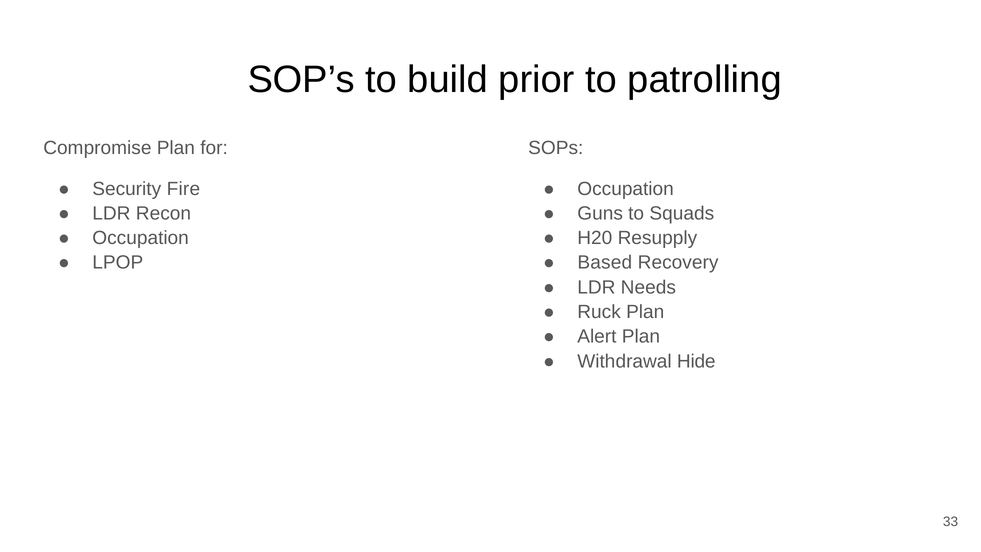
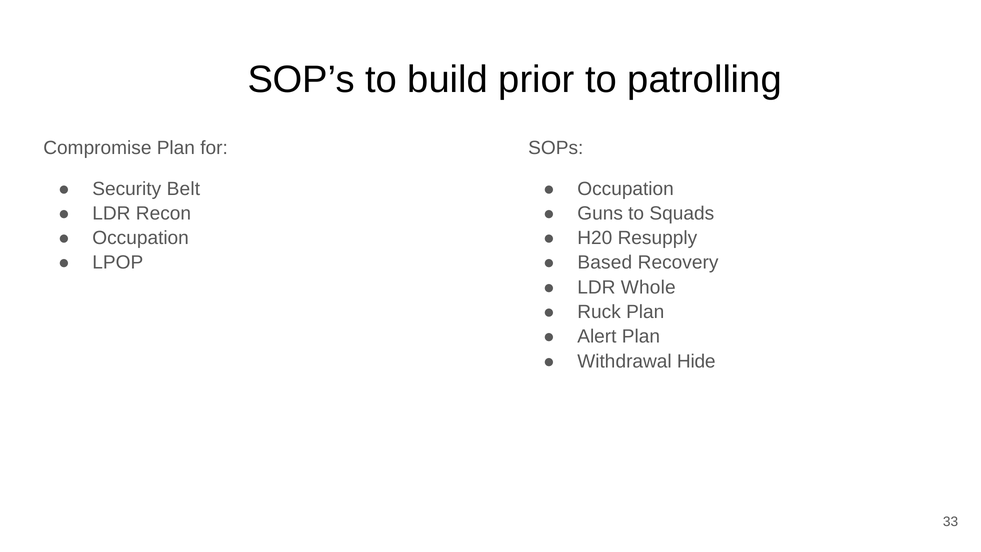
Fire: Fire -> Belt
Needs: Needs -> Whole
